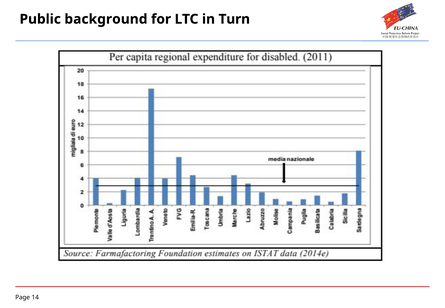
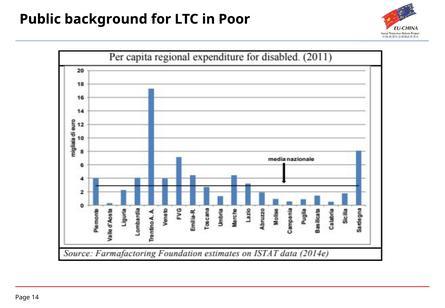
Turn: Turn -> Poor
